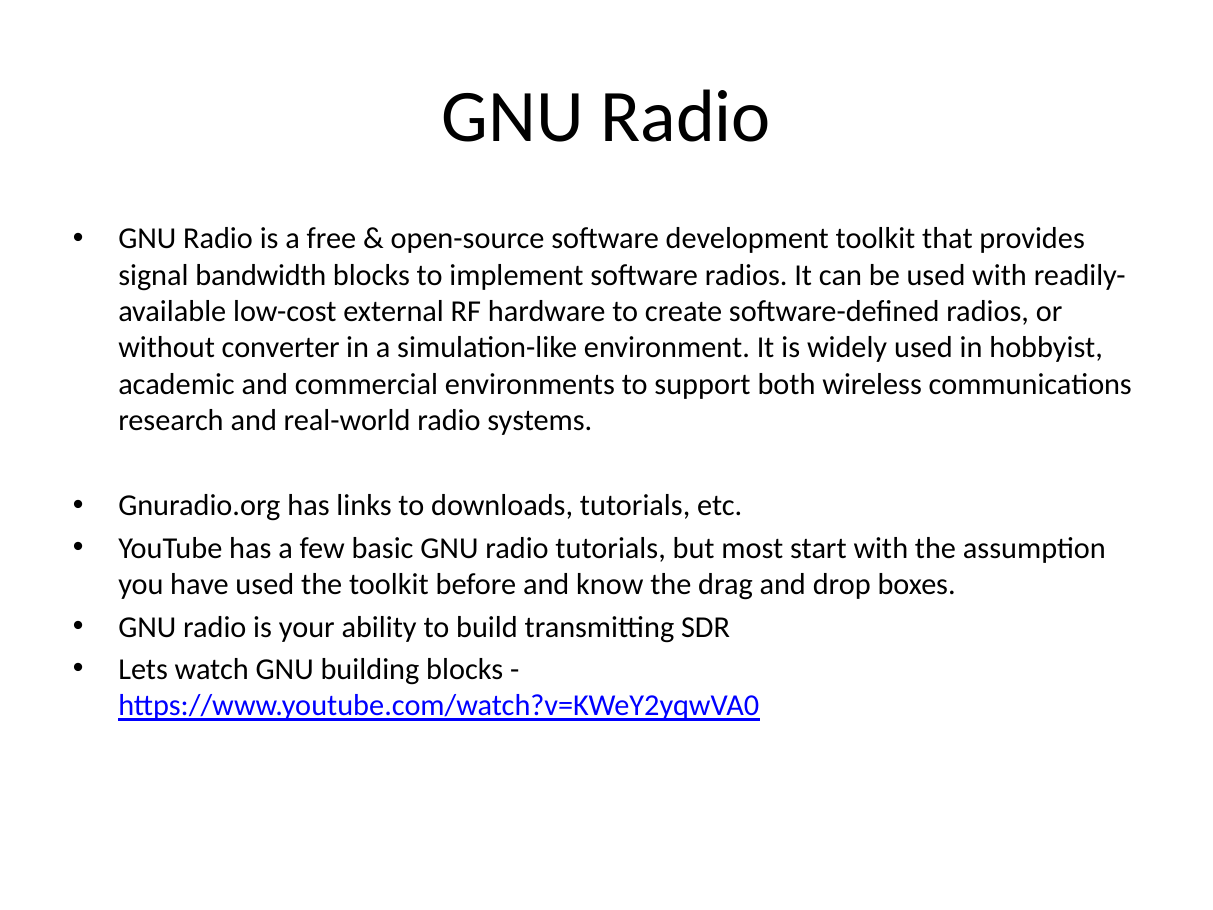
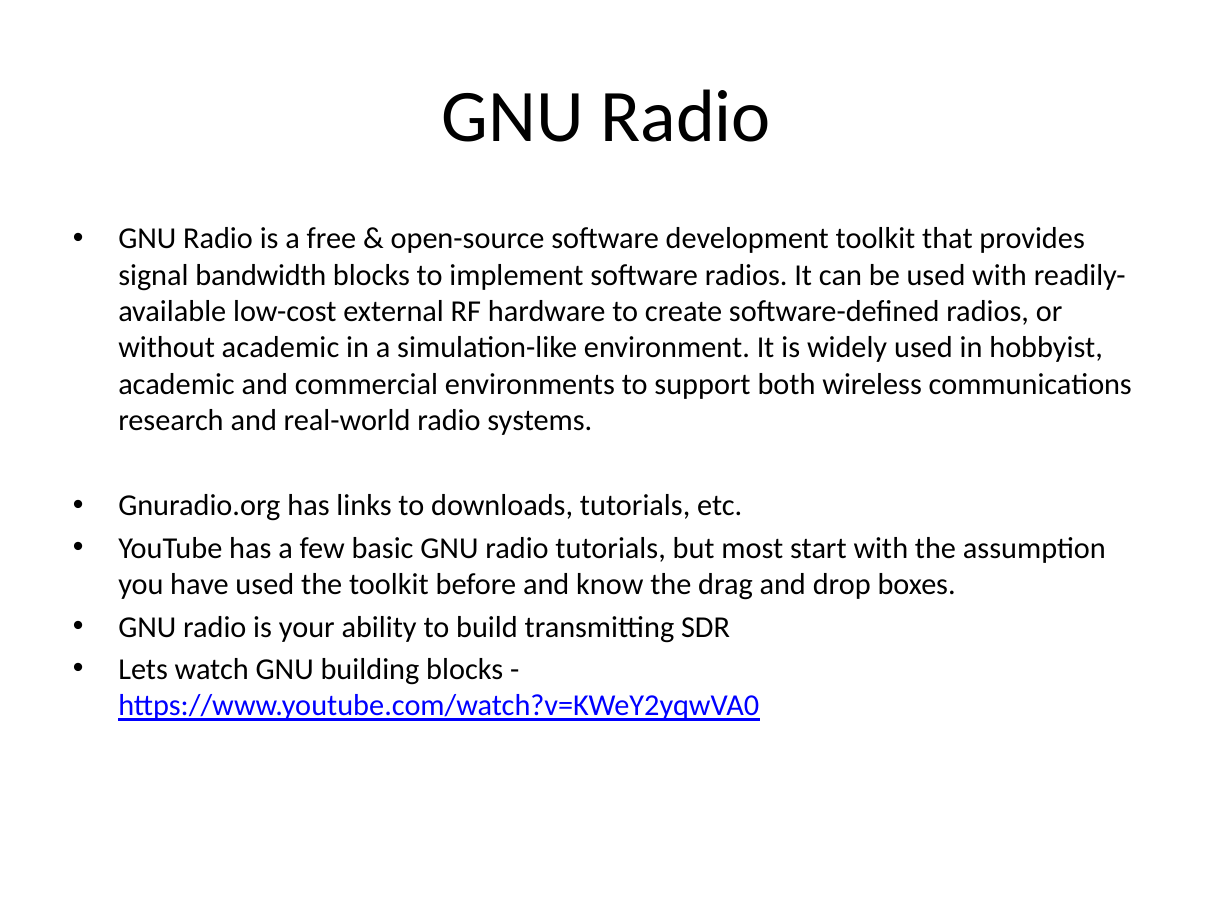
without converter: converter -> academic
